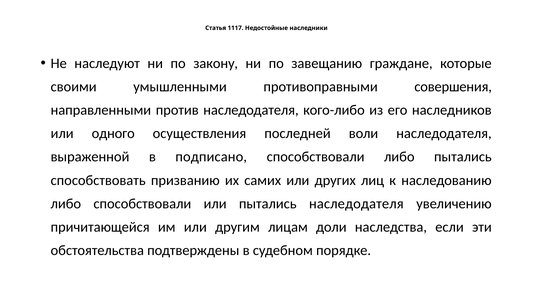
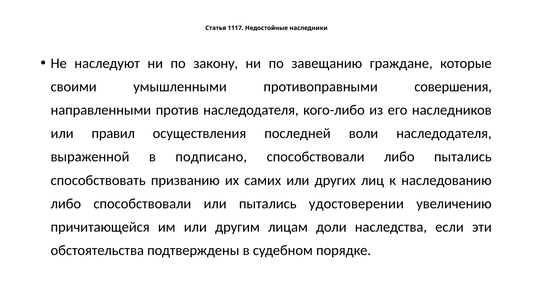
одного: одного -> правил
пытались наследодателя: наследодателя -> удостоверении
